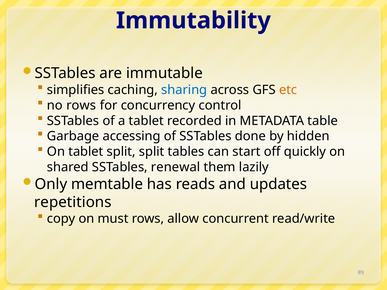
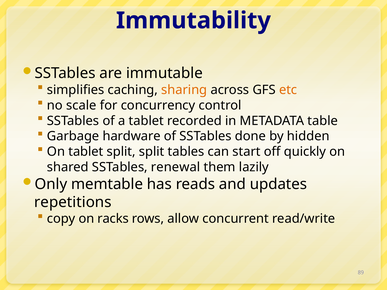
sharing colour: blue -> orange
no rows: rows -> scale
accessing: accessing -> hardware
must: must -> racks
